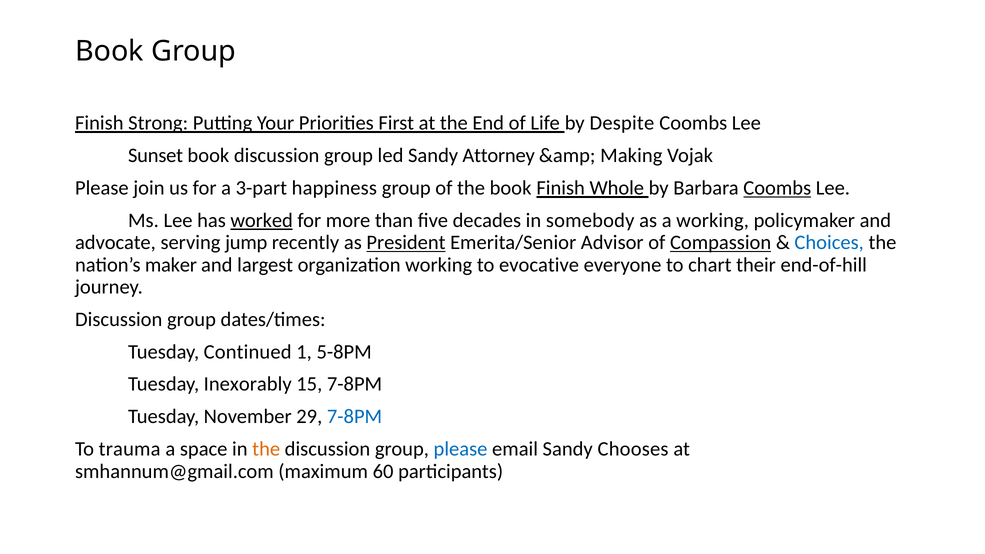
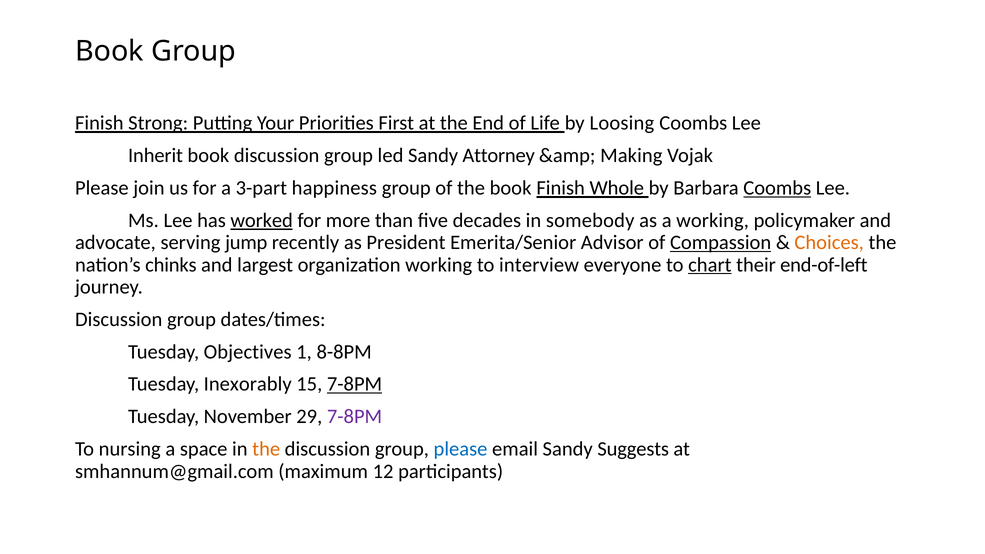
Despite: Despite -> Loosing
Sunset: Sunset -> Inherit
President underline: present -> none
Choices colour: blue -> orange
maker: maker -> chinks
evocative: evocative -> interview
chart underline: none -> present
end-of-hill: end-of-hill -> end-of-left
Continued: Continued -> Objectives
5-8PM: 5-8PM -> 8-8PM
7-8PM at (355, 384) underline: none -> present
7-8PM at (355, 417) colour: blue -> purple
trauma: trauma -> nursing
Chooses: Chooses -> Suggests
60: 60 -> 12
